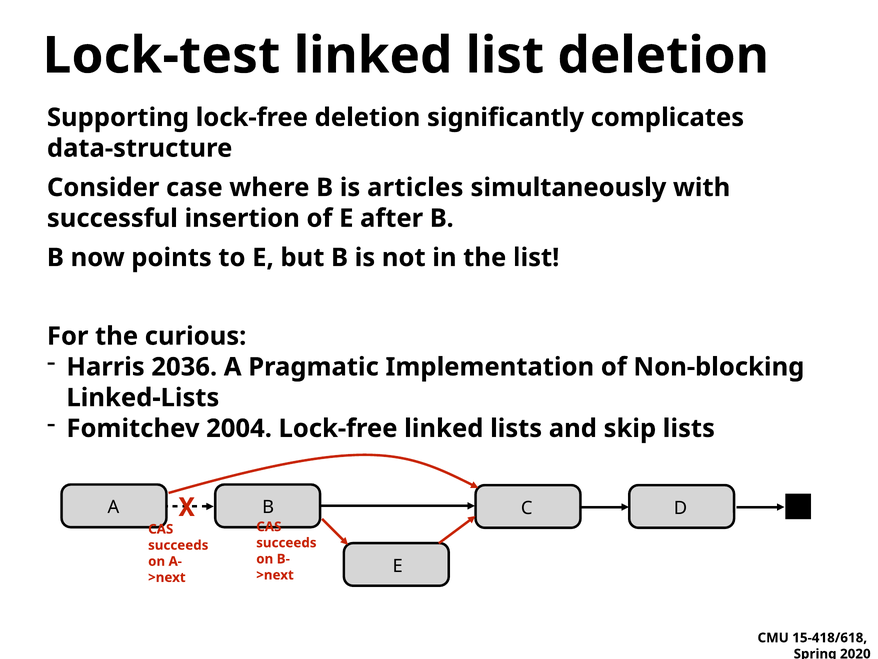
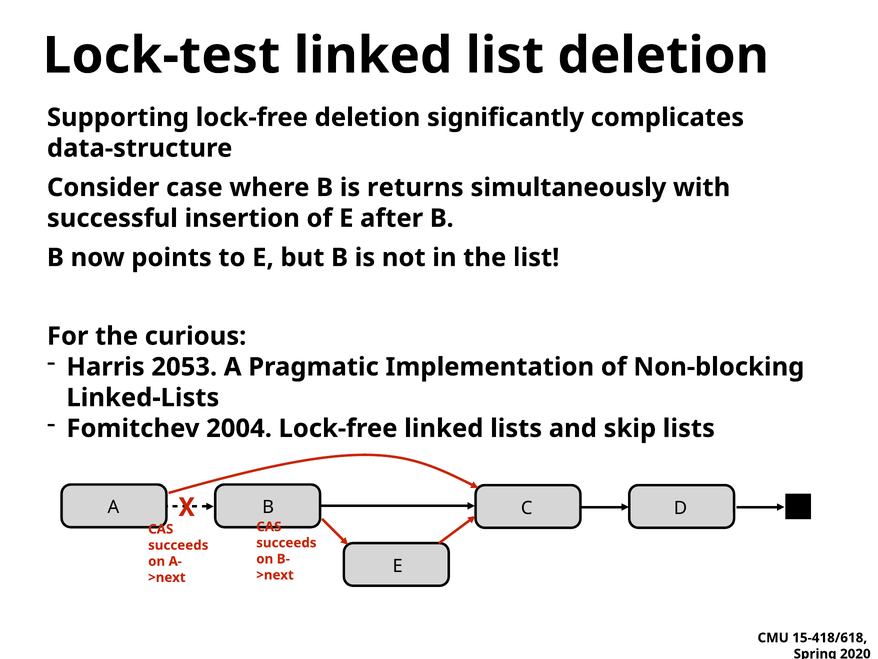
articles: articles -> returns
2036: 2036 -> 2053
